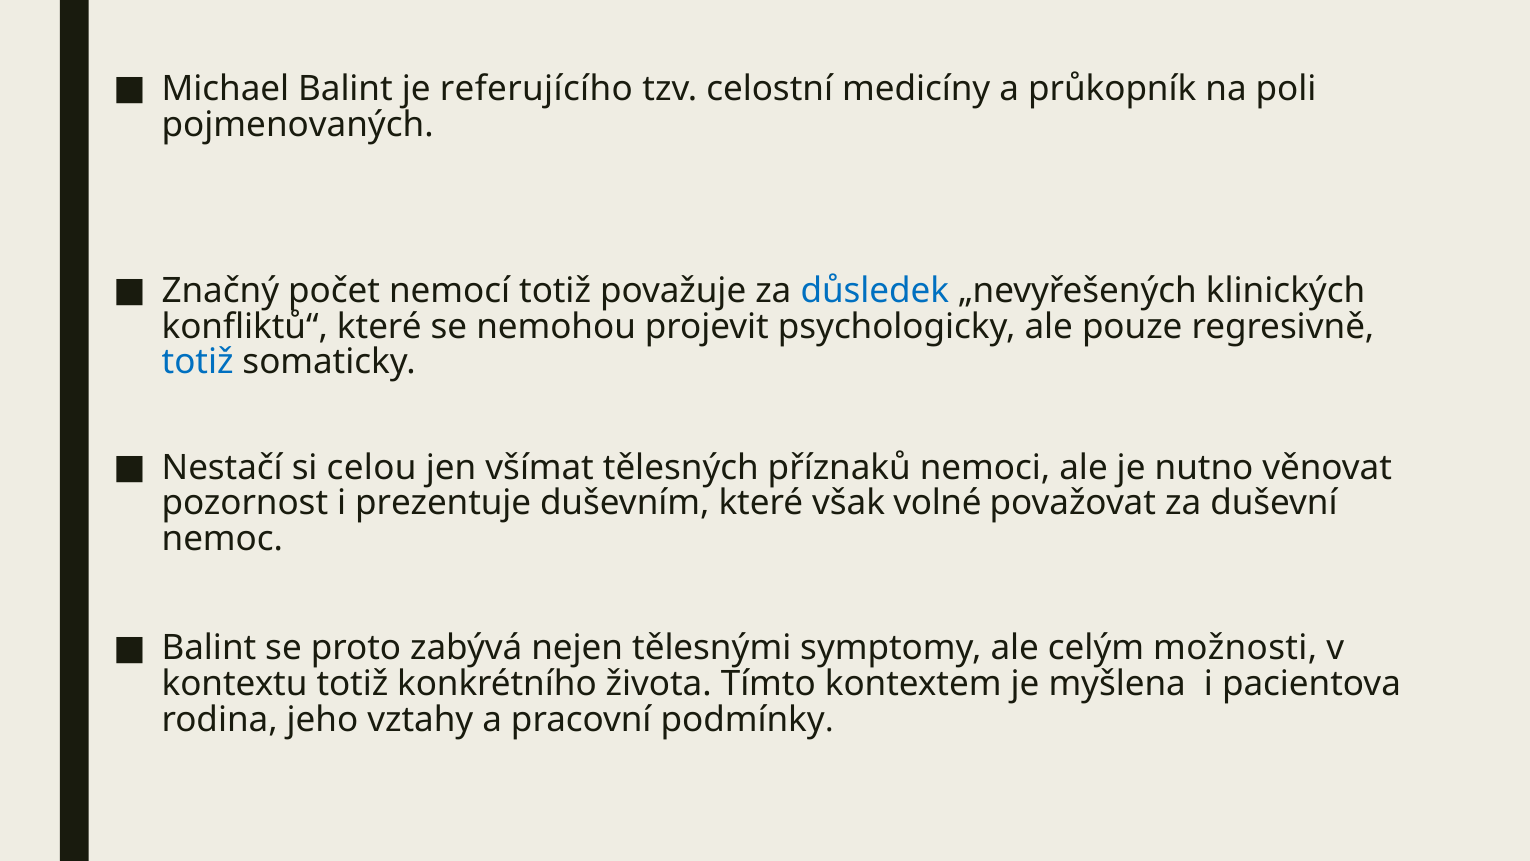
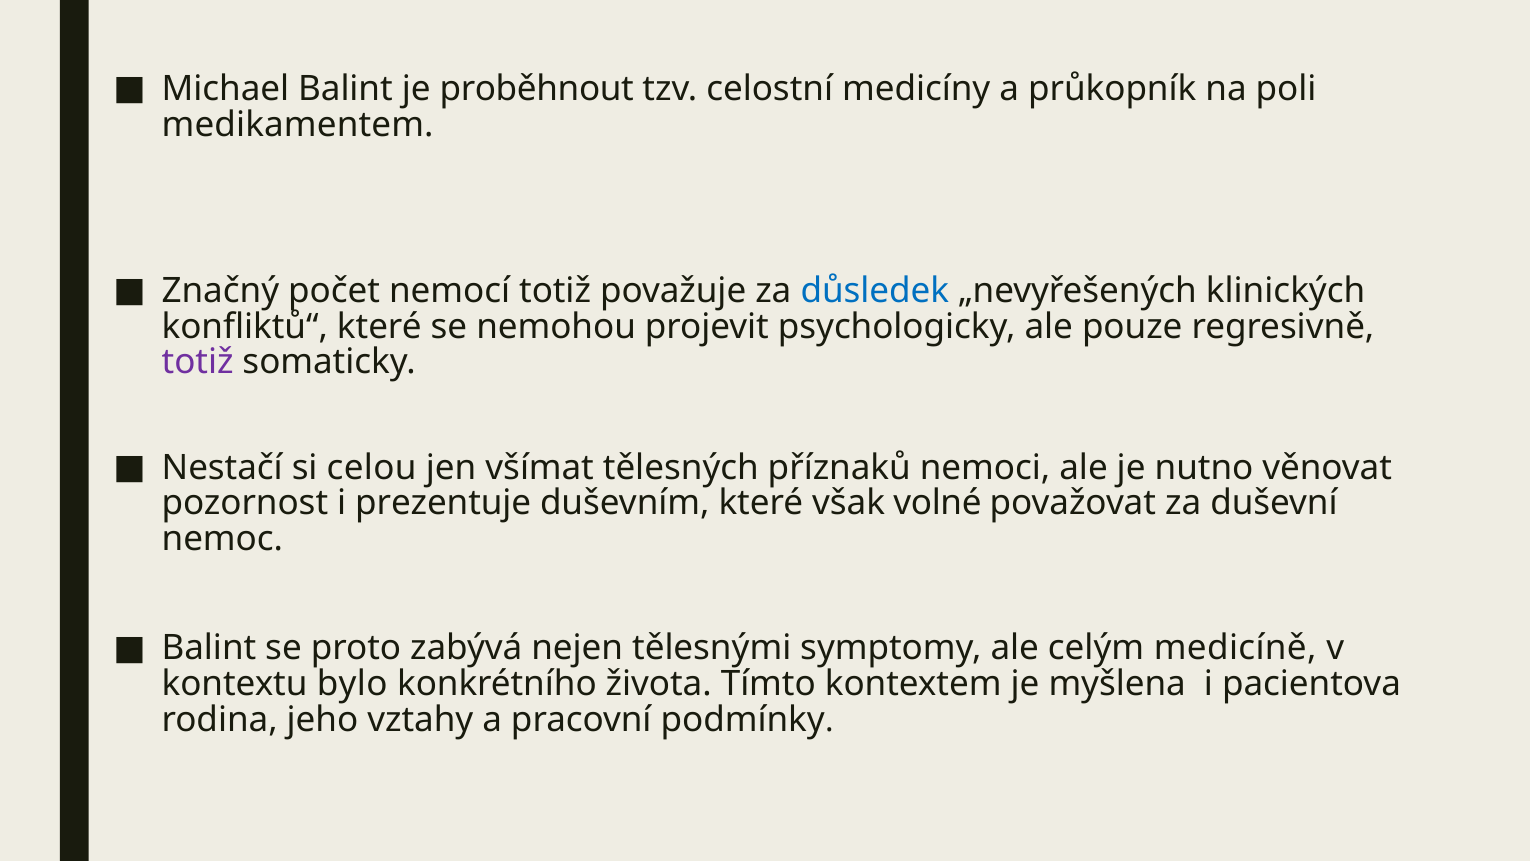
referujícího: referujícího -> proběhnout
pojmenovaných: pojmenovaných -> medikamentem
totiž at (198, 362) colour: blue -> purple
možnosti: možnosti -> medicíně
kontextu totiž: totiž -> bylo
